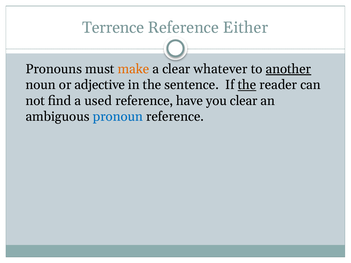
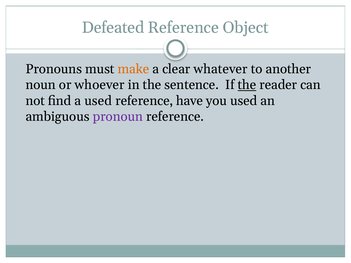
Terrence: Terrence -> Defeated
Either: Either -> Object
another underline: present -> none
adjective: adjective -> whoever
you clear: clear -> used
pronoun colour: blue -> purple
